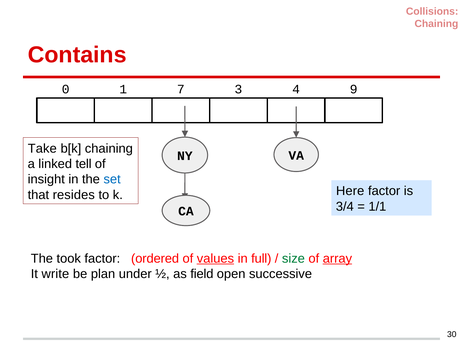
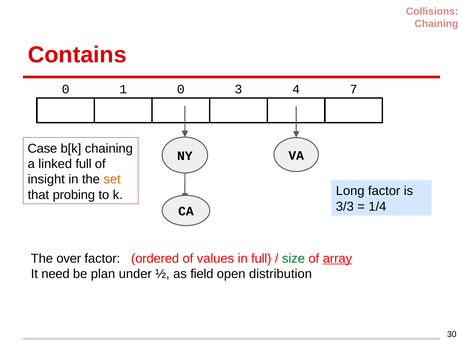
1 7: 7 -> 0
9: 9 -> 7
Take: Take -> Case
linked tell: tell -> full
set colour: blue -> orange
resides: resides -> probing
Here: Here -> Long
3/4: 3/4 -> 3/3
1/1: 1/1 -> 1/4
took: took -> over
values underline: present -> none
write: write -> need
successive: successive -> distribution
